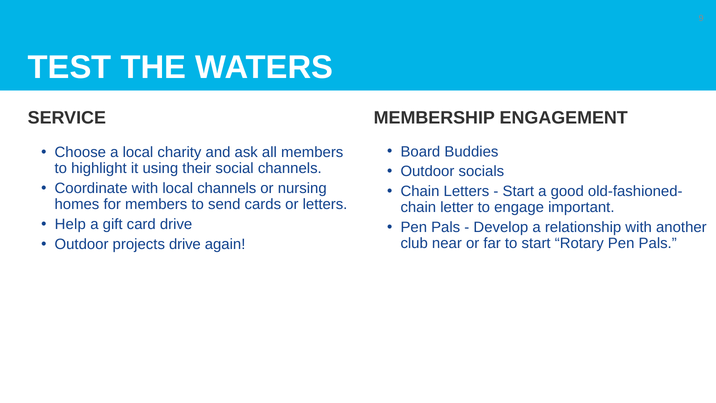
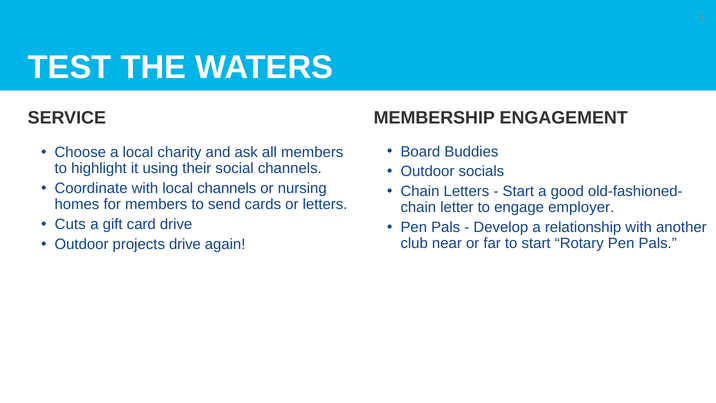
important: important -> employer
Help: Help -> Cuts
